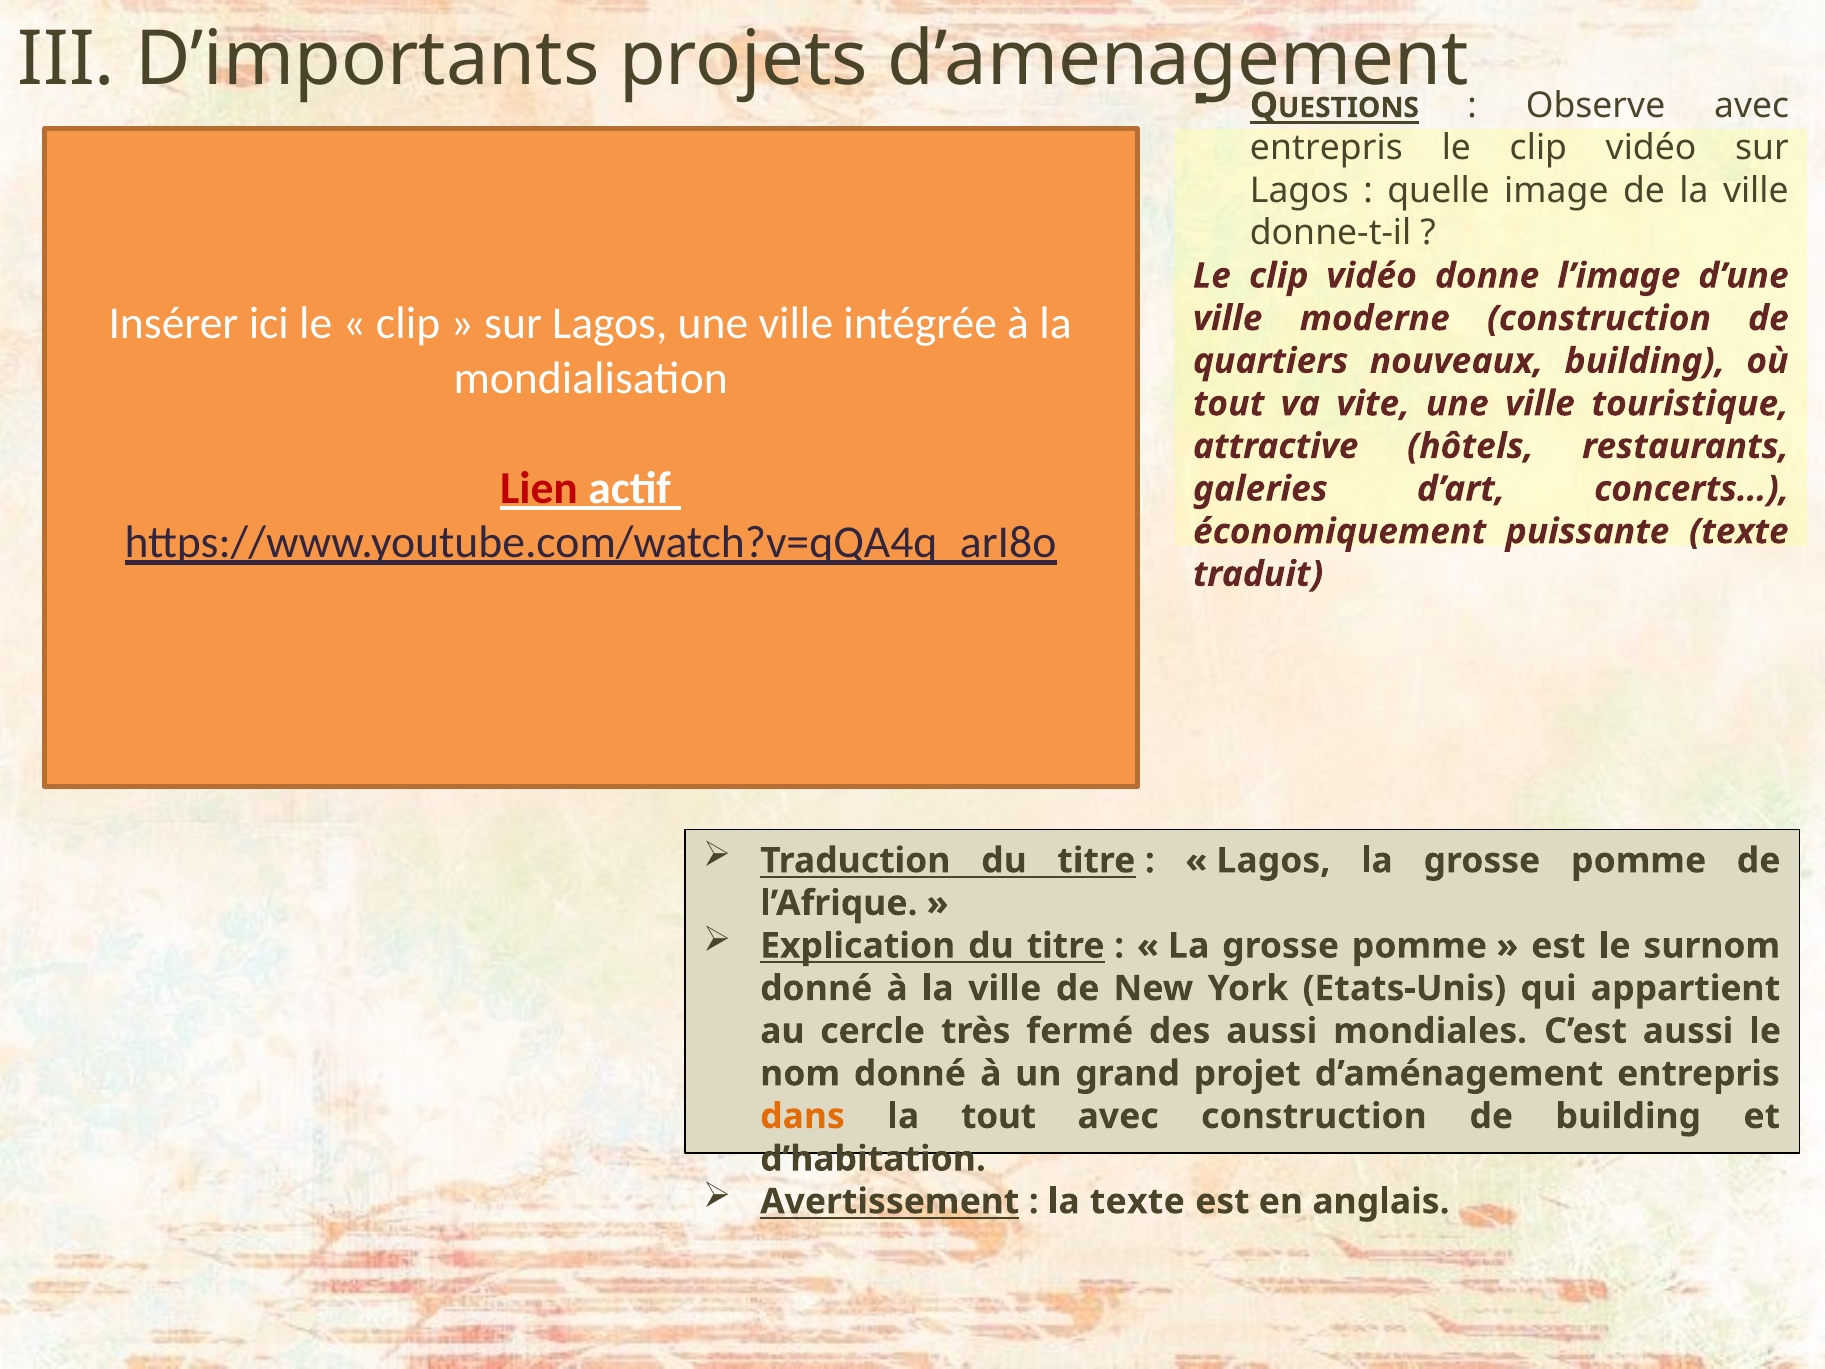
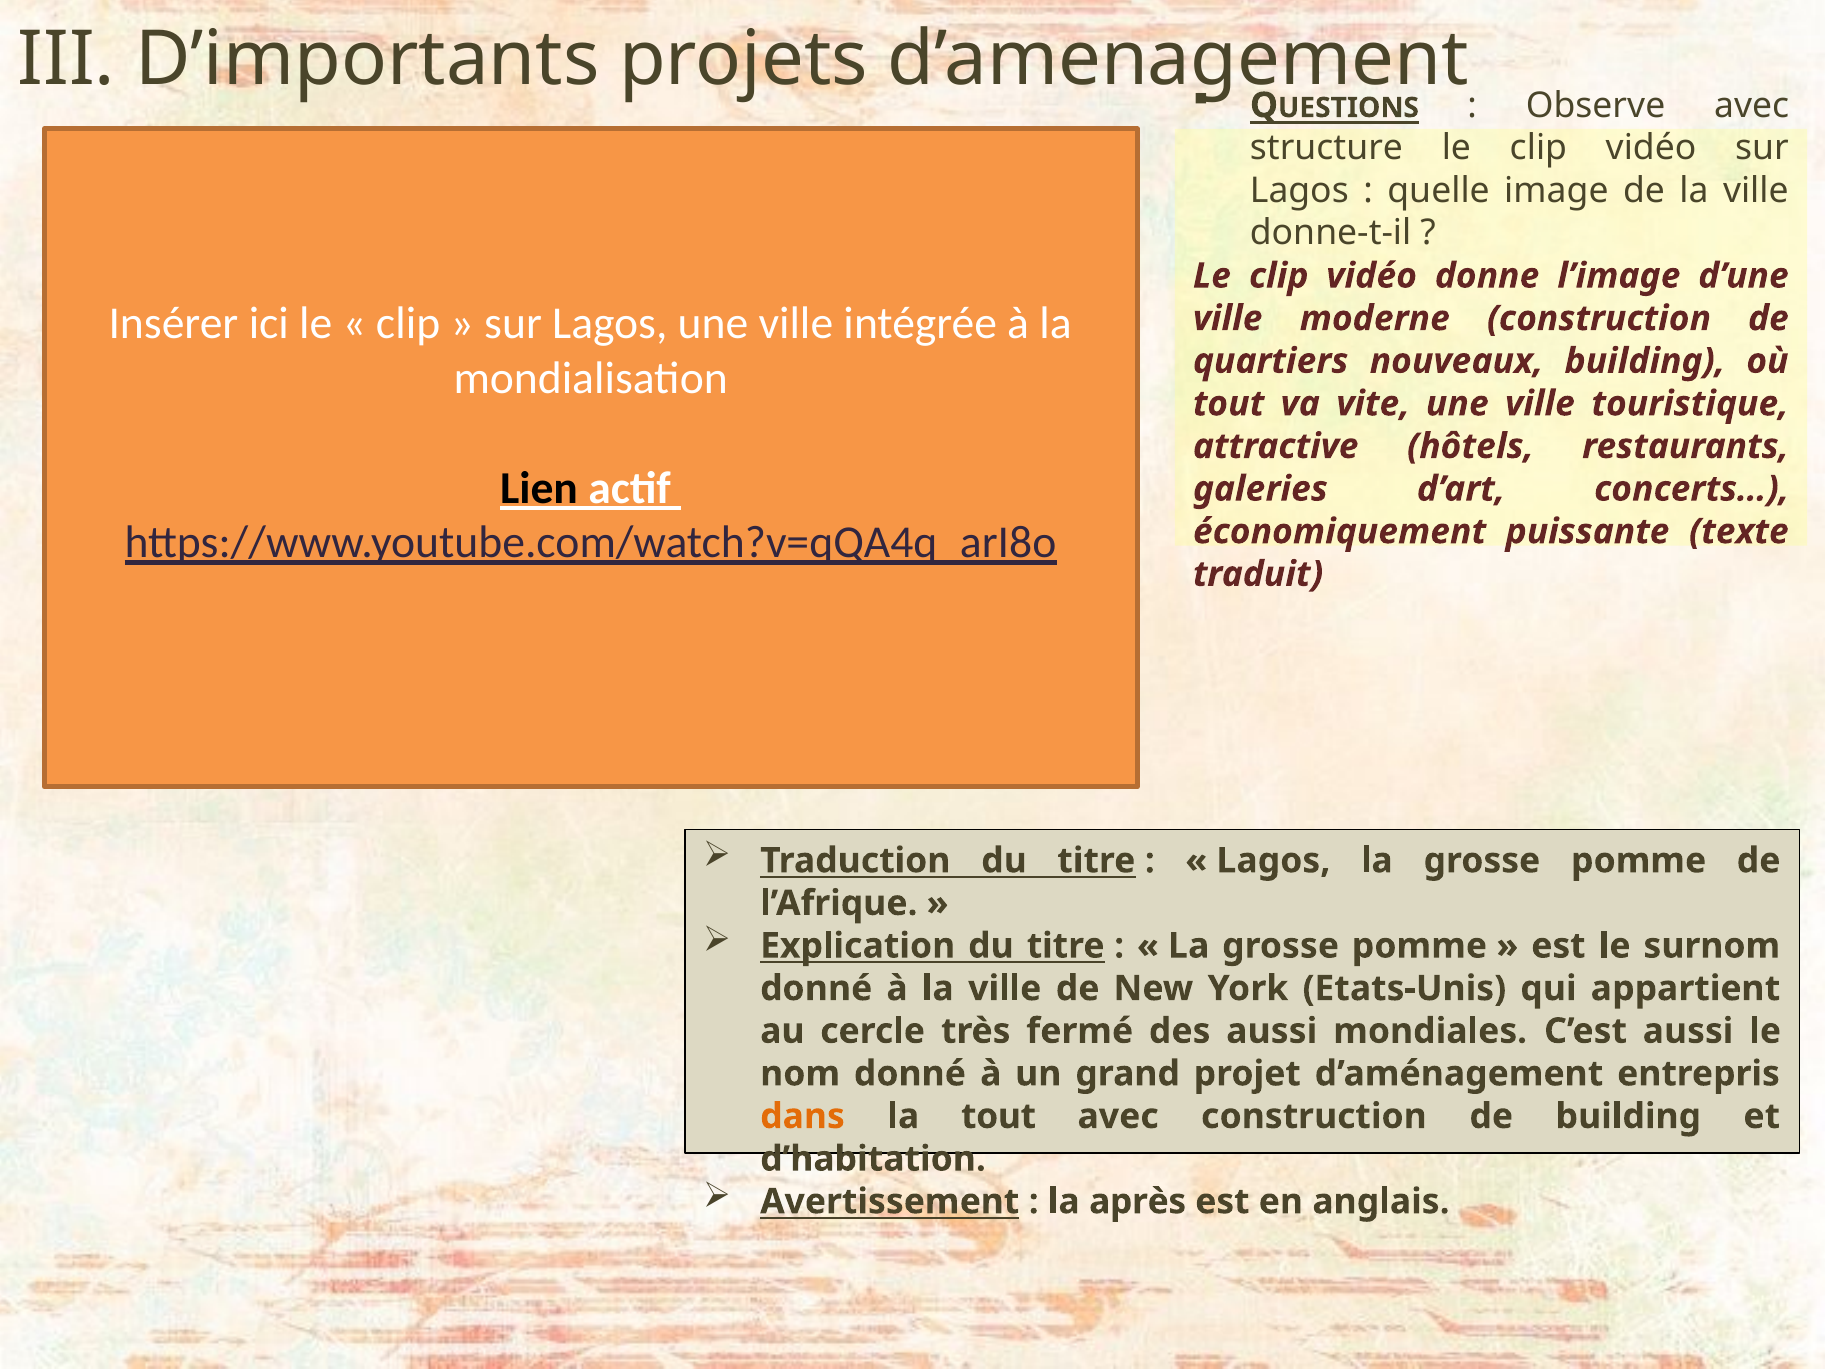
entrepris at (1326, 148): entrepris -> structure
Lien colour: red -> black
la texte: texte -> après
